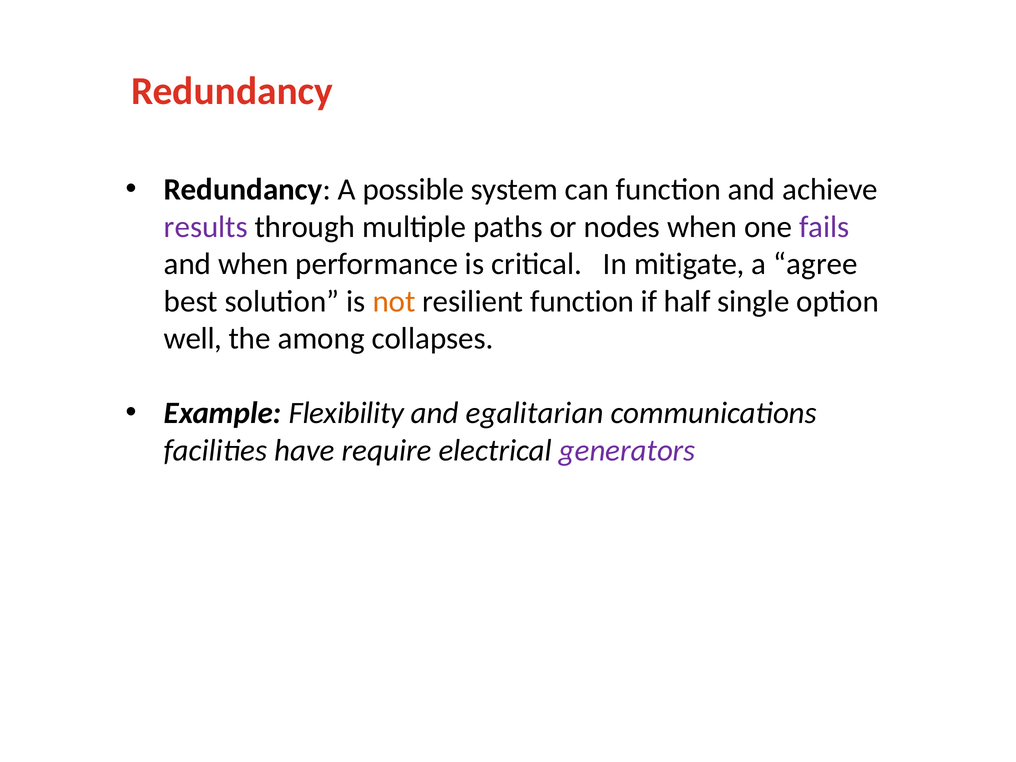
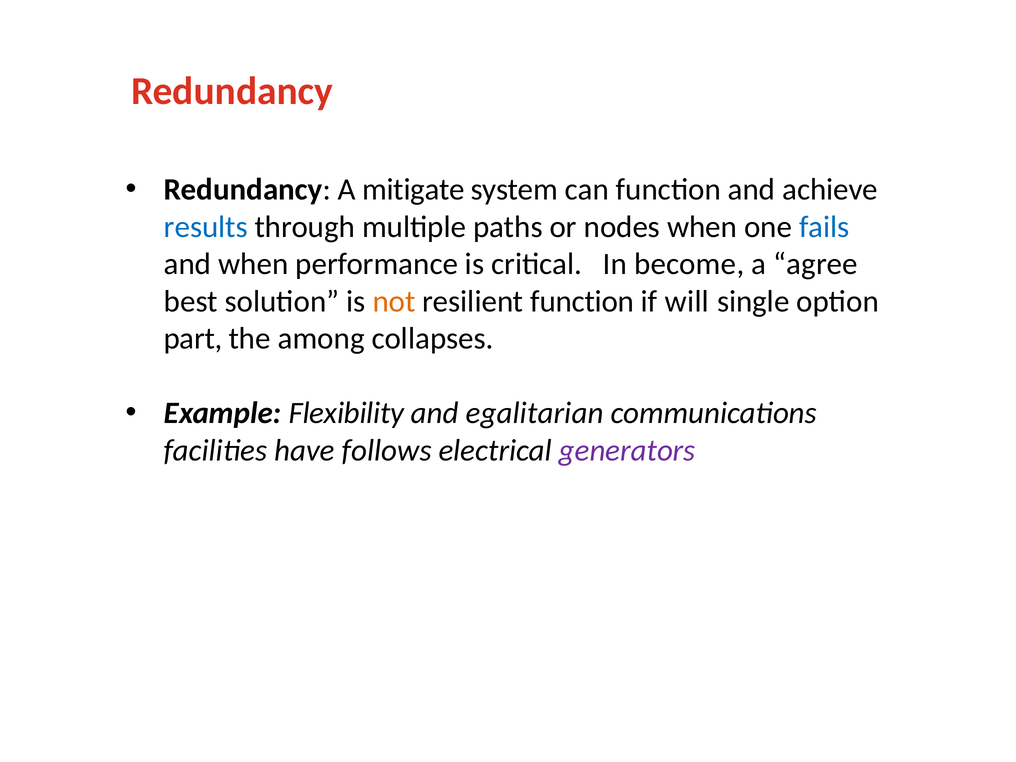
possible: possible -> mitigate
results colour: purple -> blue
fails colour: purple -> blue
mitigate: mitigate -> become
half: half -> will
well: well -> part
require: require -> follows
